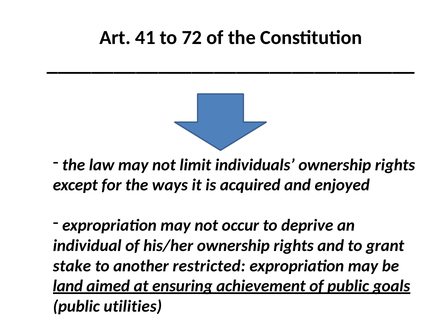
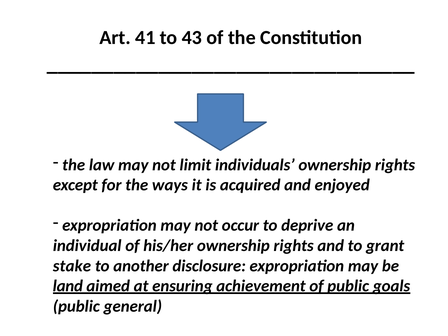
72: 72 -> 43
restricted: restricted -> disclosure
utilities: utilities -> general
